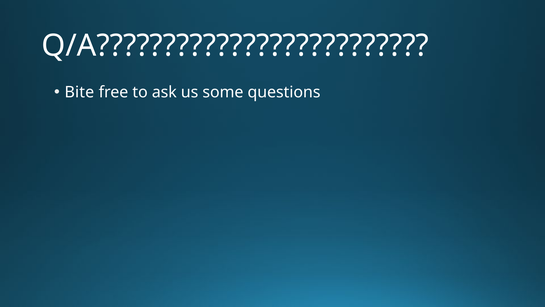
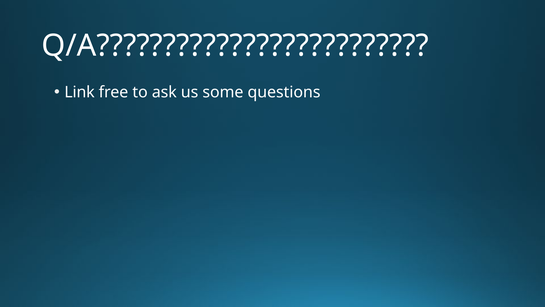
Bite: Bite -> Link
